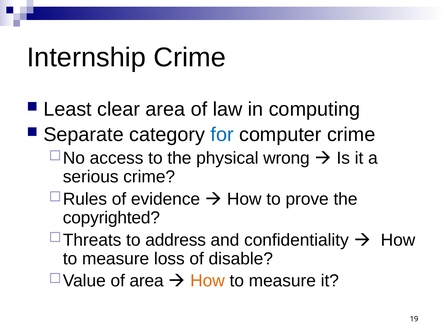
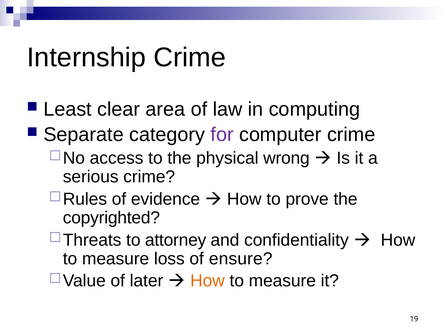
for colour: blue -> purple
address: address -> attorney
disable: disable -> ensure
of area: area -> later
